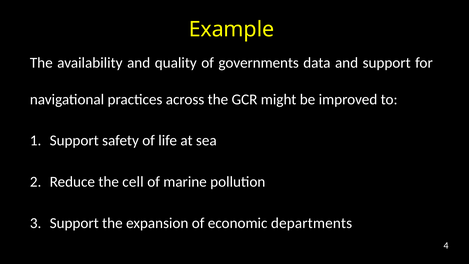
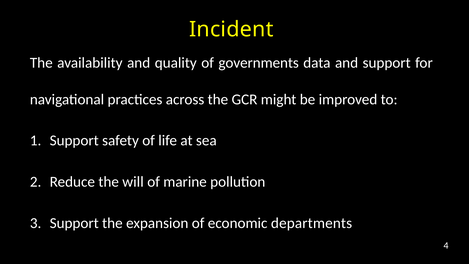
Example: Example -> Incident
cell: cell -> will
